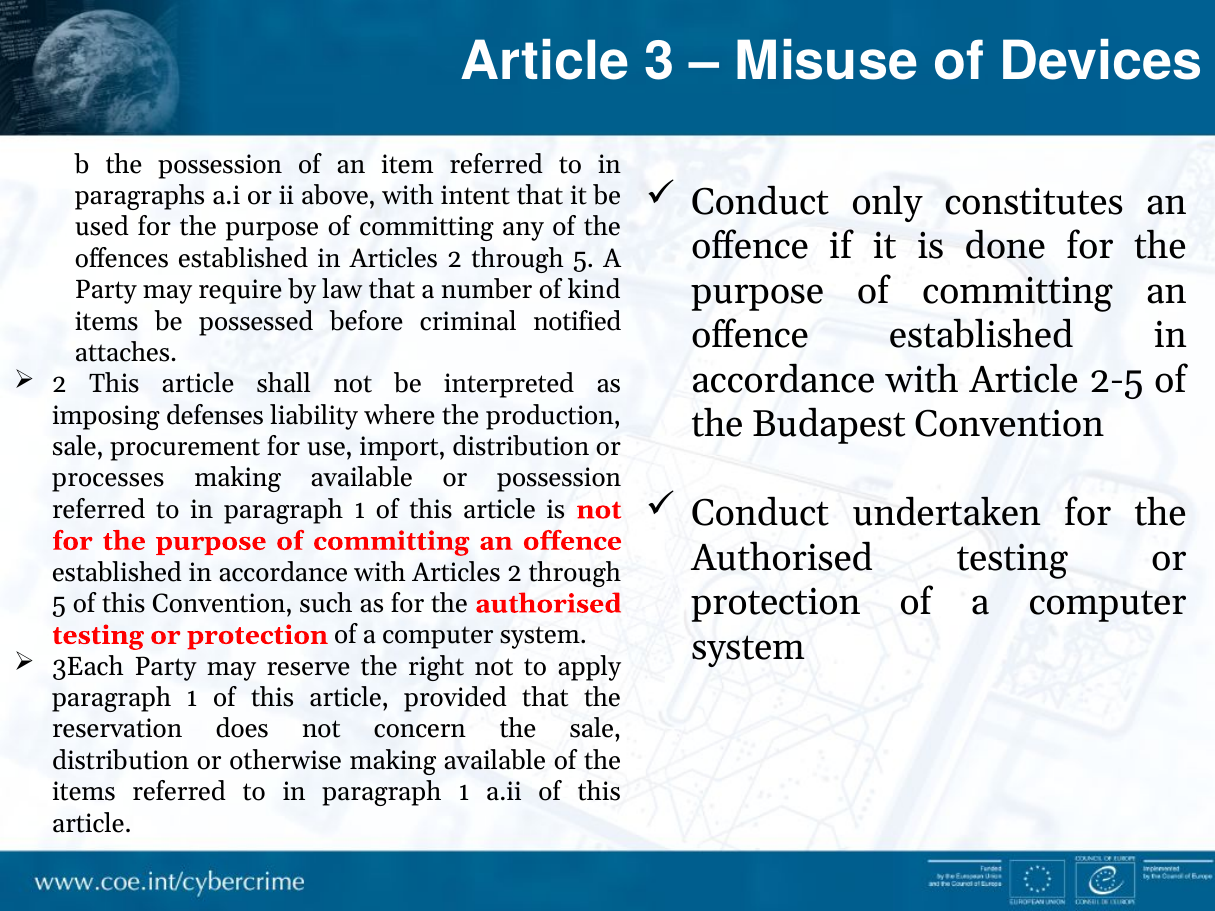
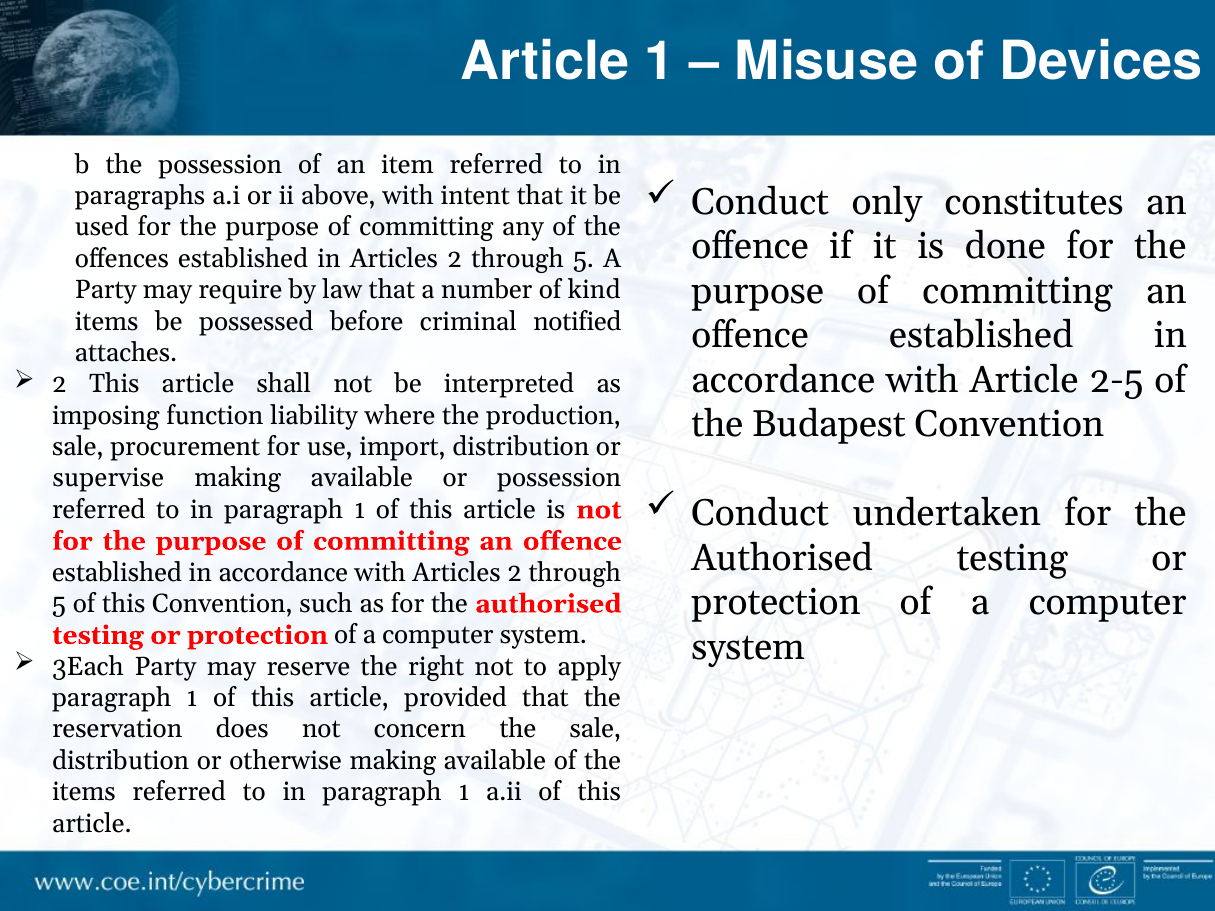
Article 3: 3 -> 1
defenses: defenses -> function
processes: processes -> supervise
